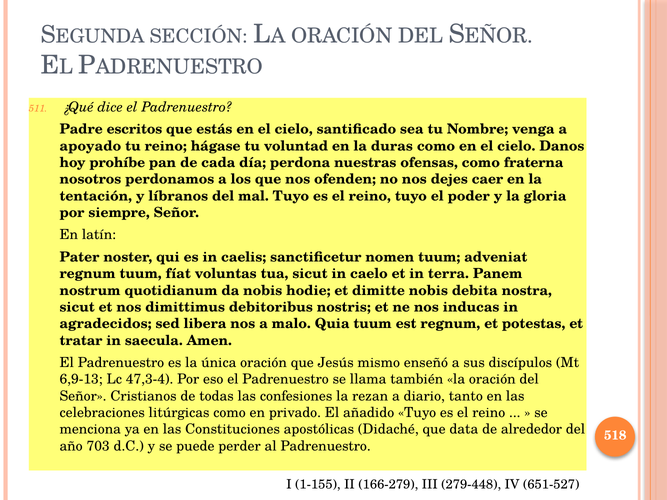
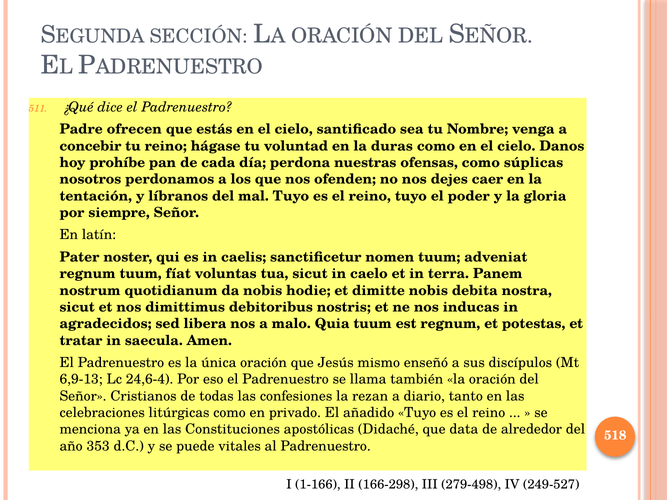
escritos: escritos -> ofrecen
apoyado: apoyado -> concebir
fraterna: fraterna -> súplicas
47,3-4: 47,3-4 -> 24,6-4
703: 703 -> 353
perder: perder -> vitales
1-155: 1-155 -> 1-166
166-279: 166-279 -> 166-298
279-448: 279-448 -> 279-498
651-527: 651-527 -> 249-527
